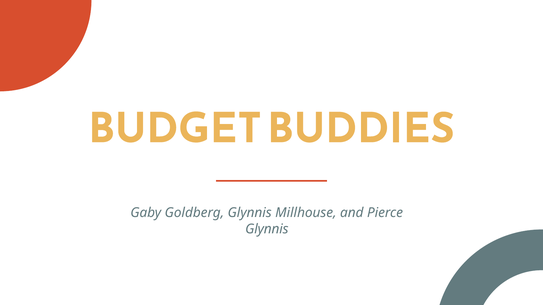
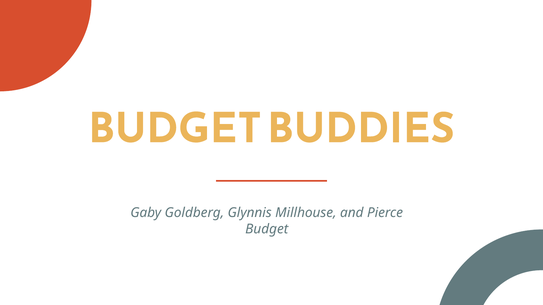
Glynnis at (267, 229): Glynnis -> Budget
